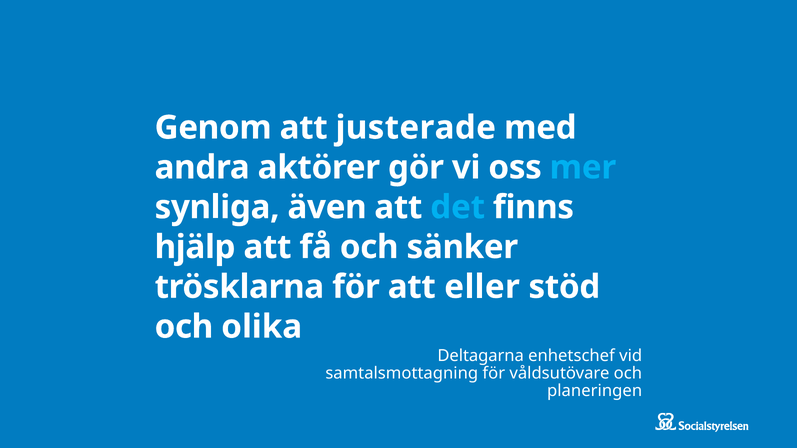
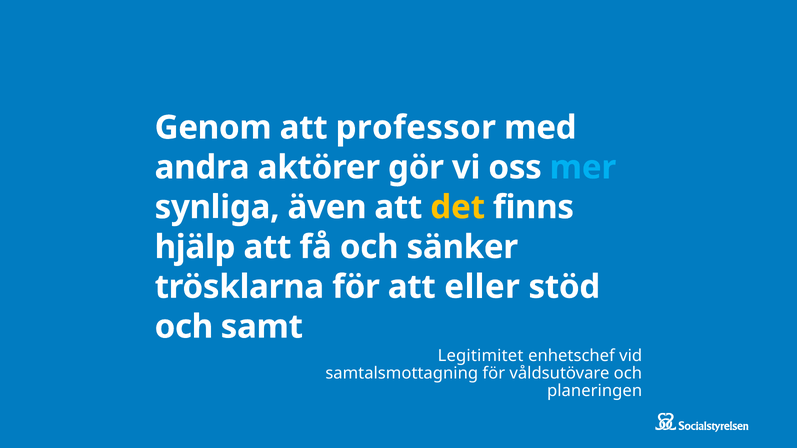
justerade: justerade -> professor
det colour: light blue -> yellow
olika: olika -> samt
Deltagarna: Deltagarna -> Legitimitet
